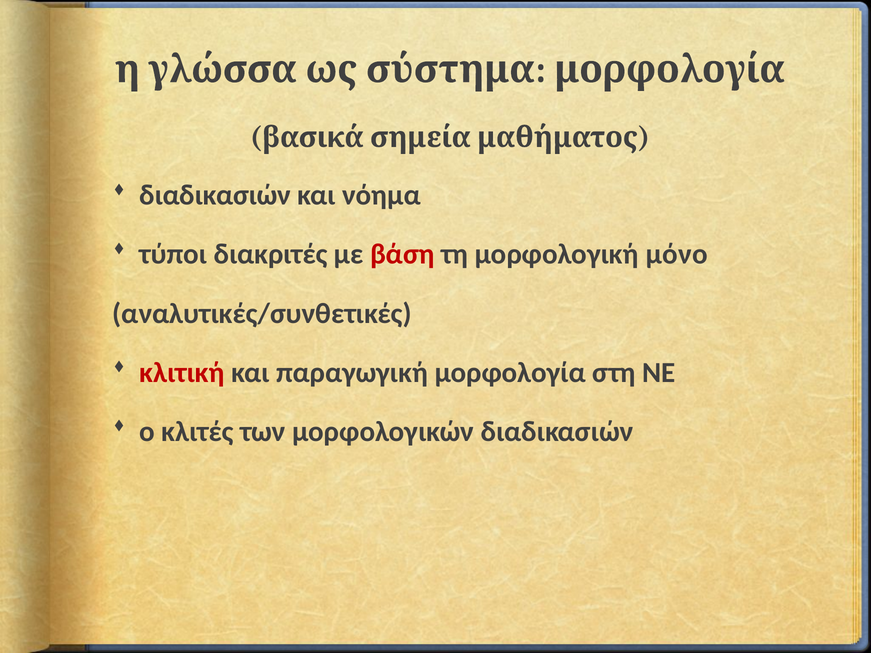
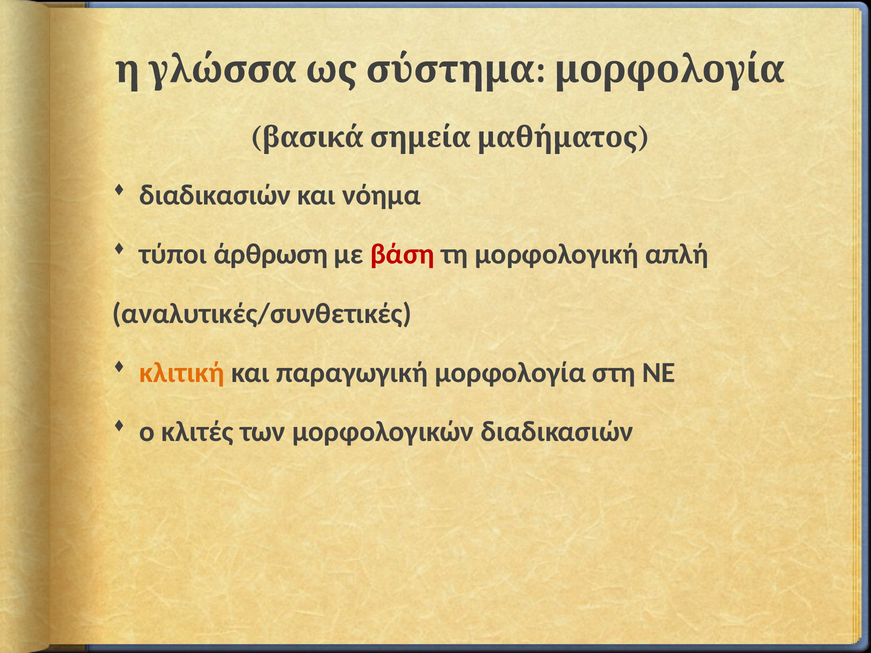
διακριτές: διακριτές -> άρθρωση
μόνο: μόνο -> απλή
κλιτική colour: red -> orange
